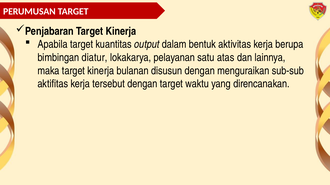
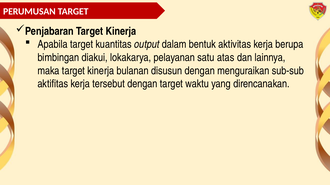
diatur: diatur -> diakui
